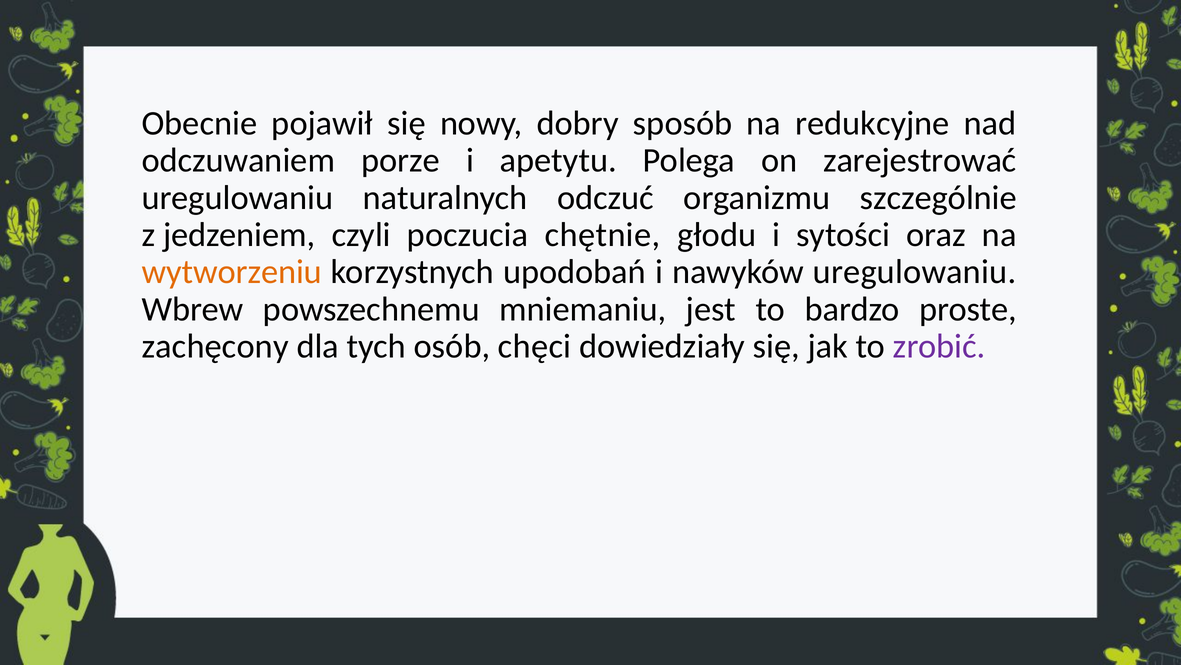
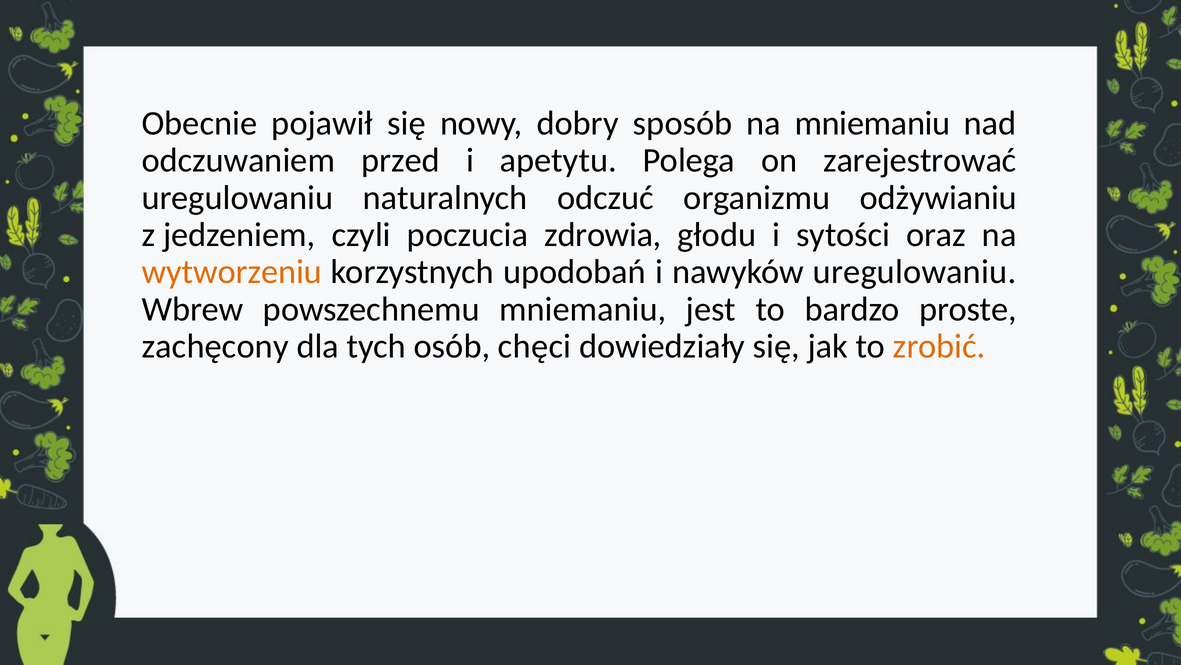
na redukcyjne: redukcyjne -> mniemaniu
porze: porze -> przed
szczególnie: szczególnie -> odżywianiu
chętnie: chętnie -> zdrowia
zrobić colour: purple -> orange
